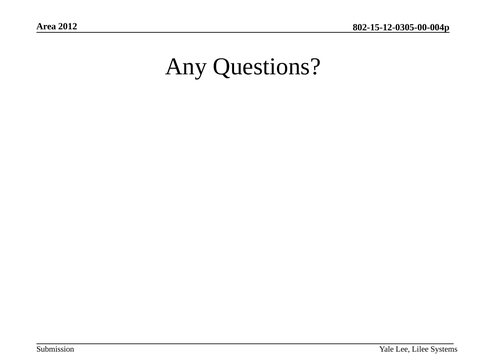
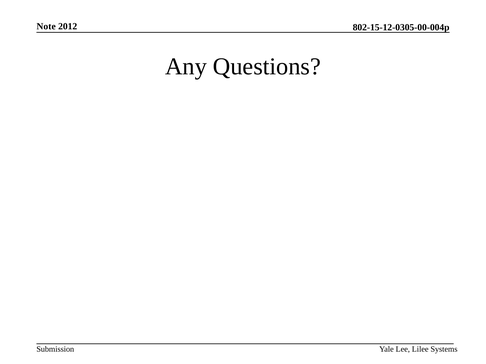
Area: Area -> Note
